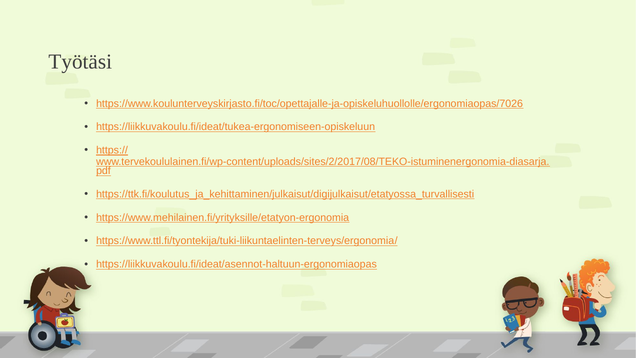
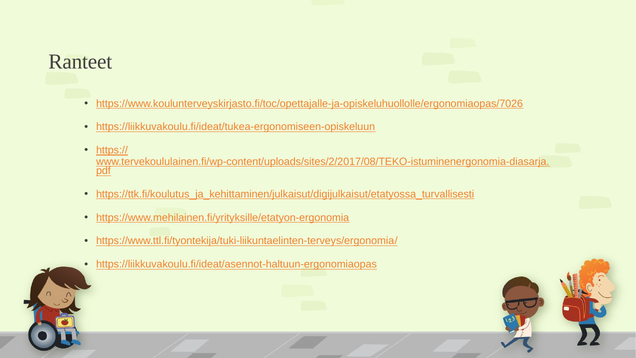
Työtäsi: Työtäsi -> Ranteet
